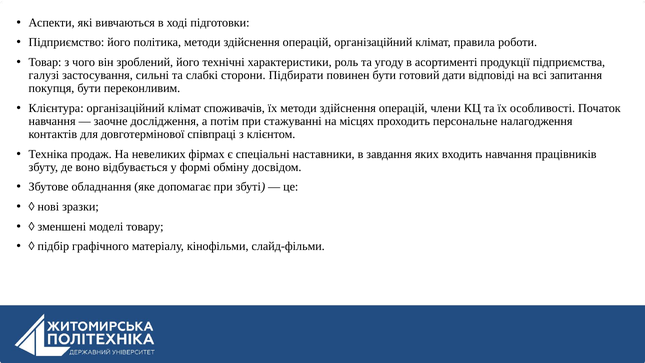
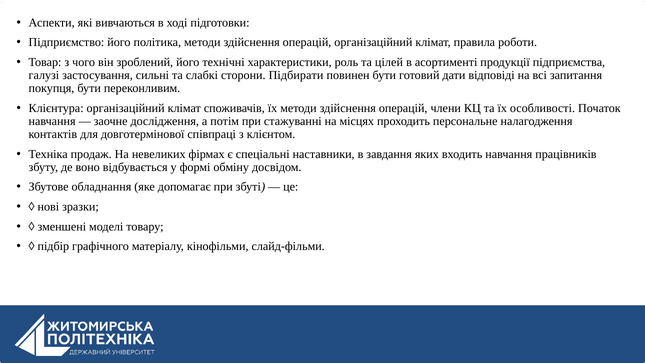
угоду: угоду -> цілей
